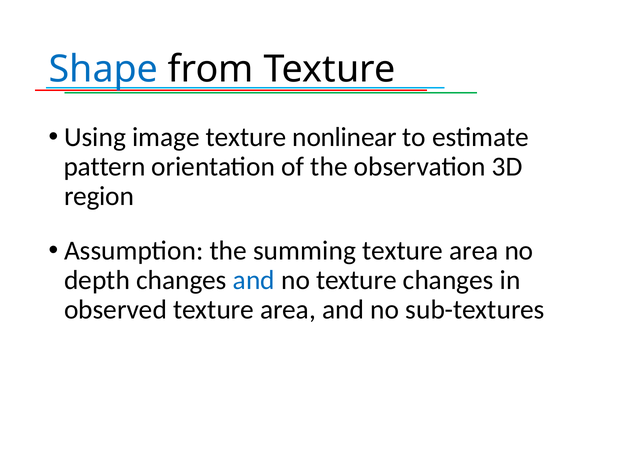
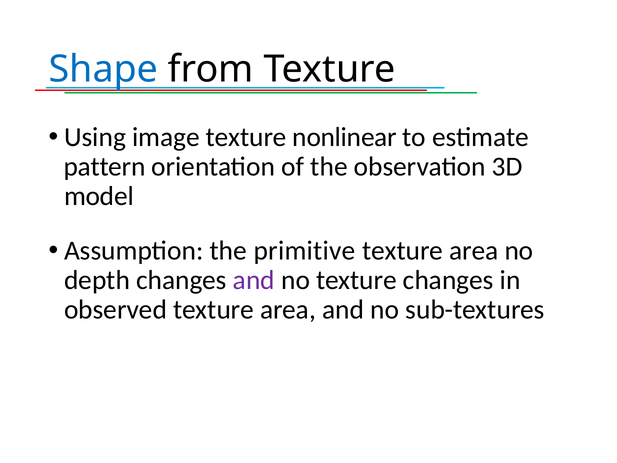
region: region -> model
summing: summing -> primitive
and at (254, 280) colour: blue -> purple
